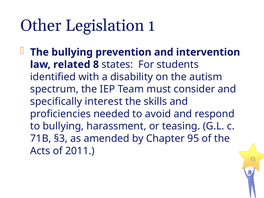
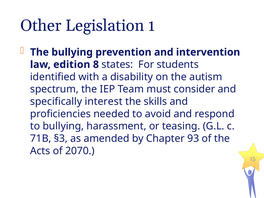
related: related -> edition
95: 95 -> 93
2011: 2011 -> 2070
